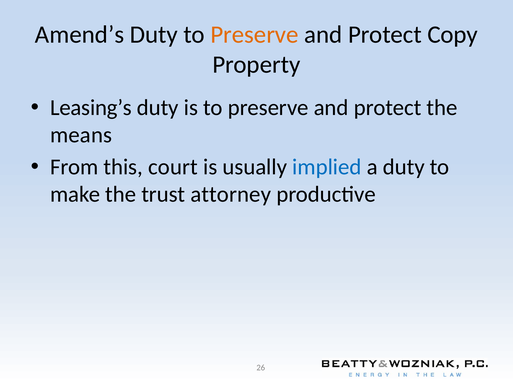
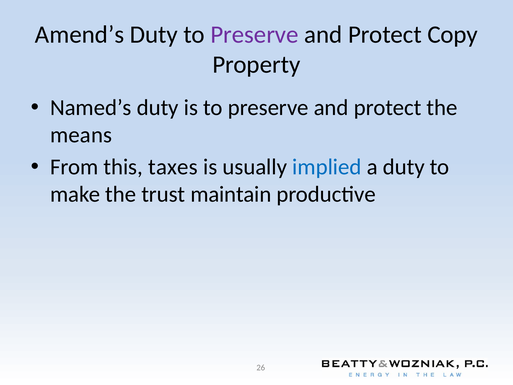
Preserve at (255, 35) colour: orange -> purple
Leasing’s: Leasing’s -> Named’s
court: court -> taxes
attorney: attorney -> maintain
